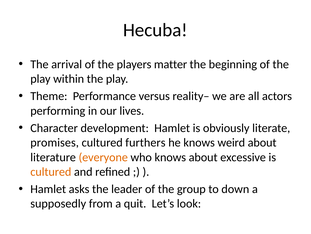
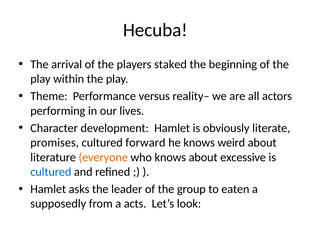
matter: matter -> staked
furthers: furthers -> forward
cultured at (51, 171) colour: orange -> blue
down: down -> eaten
quit: quit -> acts
